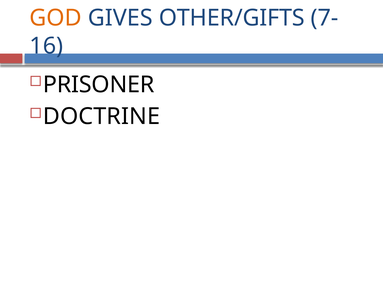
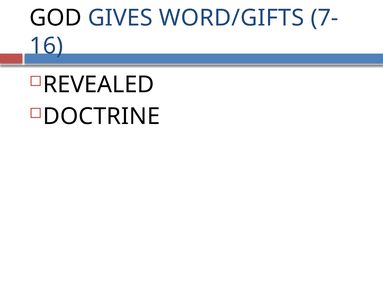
GOD colour: orange -> black
OTHER/GIFTS: OTHER/GIFTS -> WORD/GIFTS
PRISONER: PRISONER -> REVEALED
